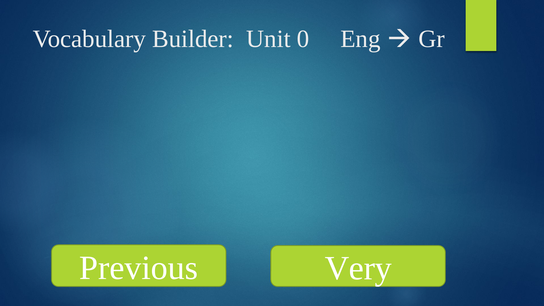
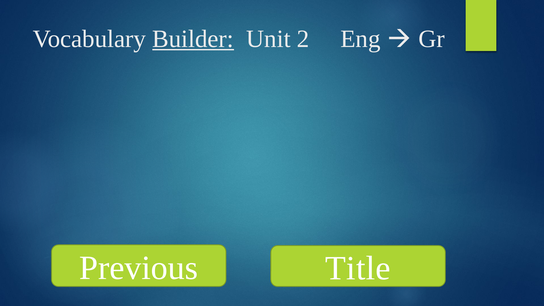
Builder underline: none -> present
0: 0 -> 2
Very: Very -> Title
